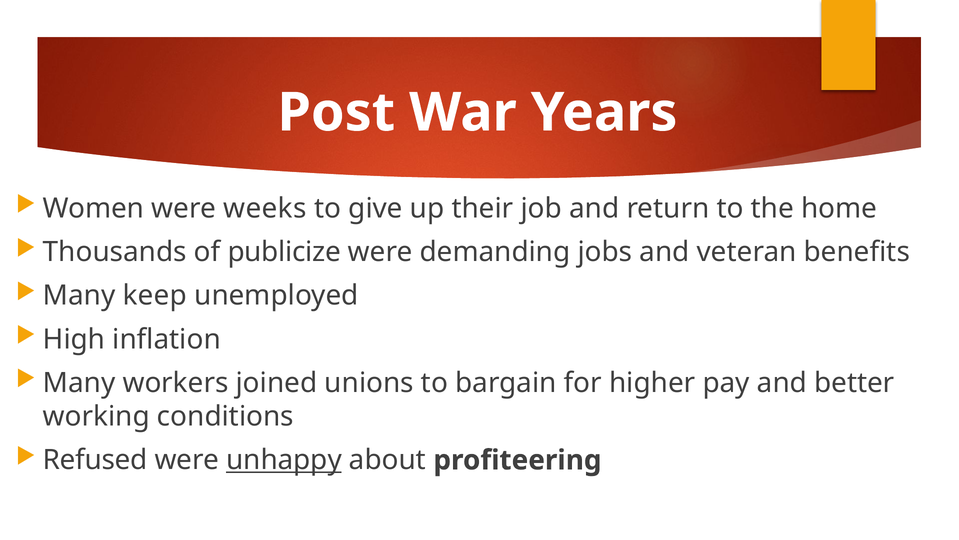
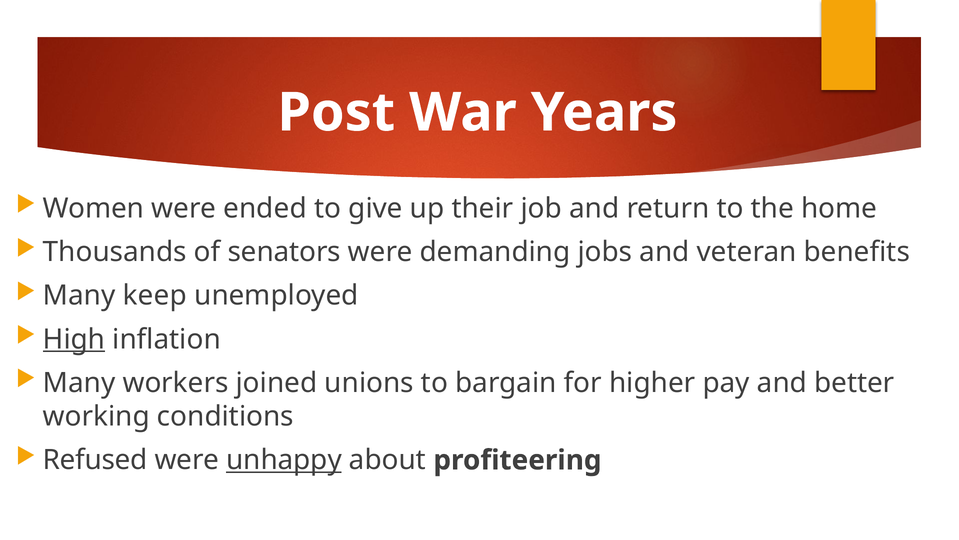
weeks: weeks -> ended
publicize: publicize -> senators
High underline: none -> present
